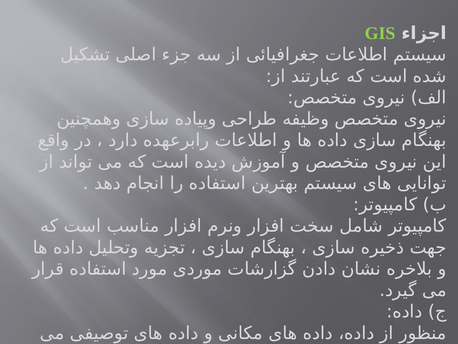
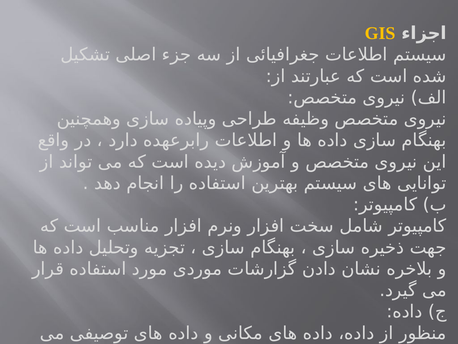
GIS colour: light green -> yellow
